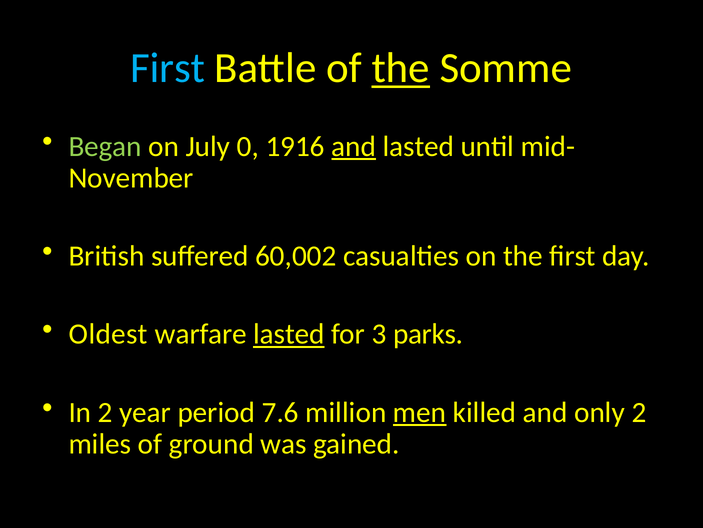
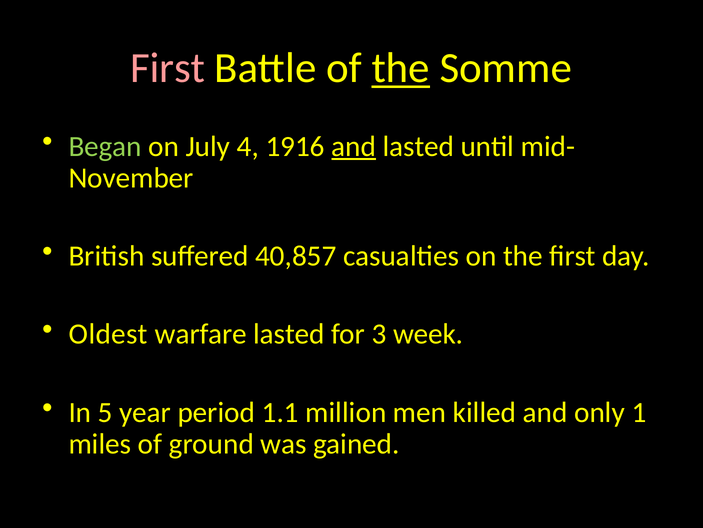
First at (168, 68) colour: light blue -> pink
0: 0 -> 4
60,002: 60,002 -> 40,857
lasted at (289, 334) underline: present -> none
parks: parks -> week
In 2: 2 -> 5
7.6: 7.6 -> 1.1
men underline: present -> none
only 2: 2 -> 1
